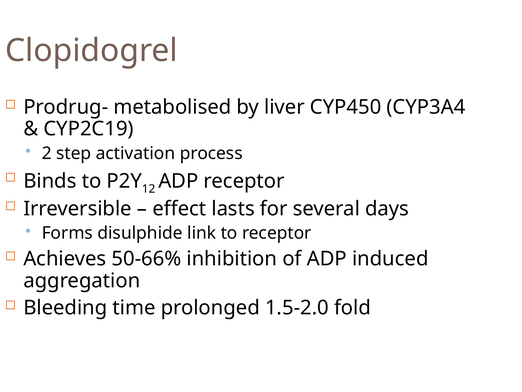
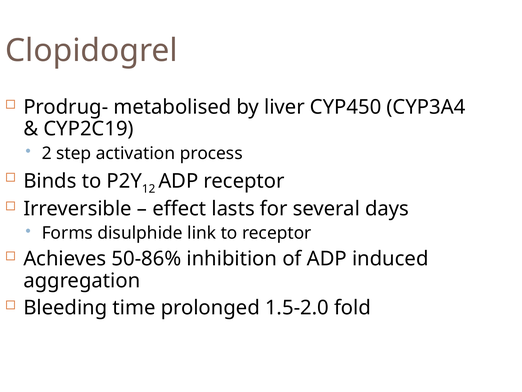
50-66%: 50-66% -> 50-86%
